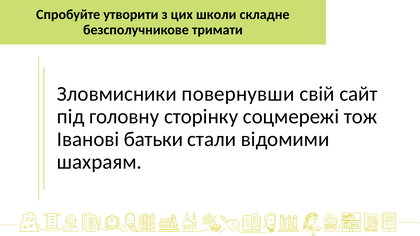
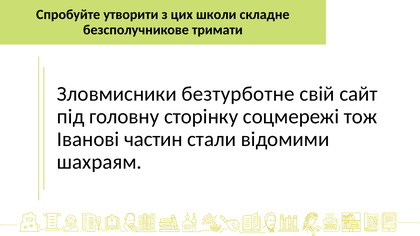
повернувши: повернувши -> безтурботне
батьки: батьки -> частин
